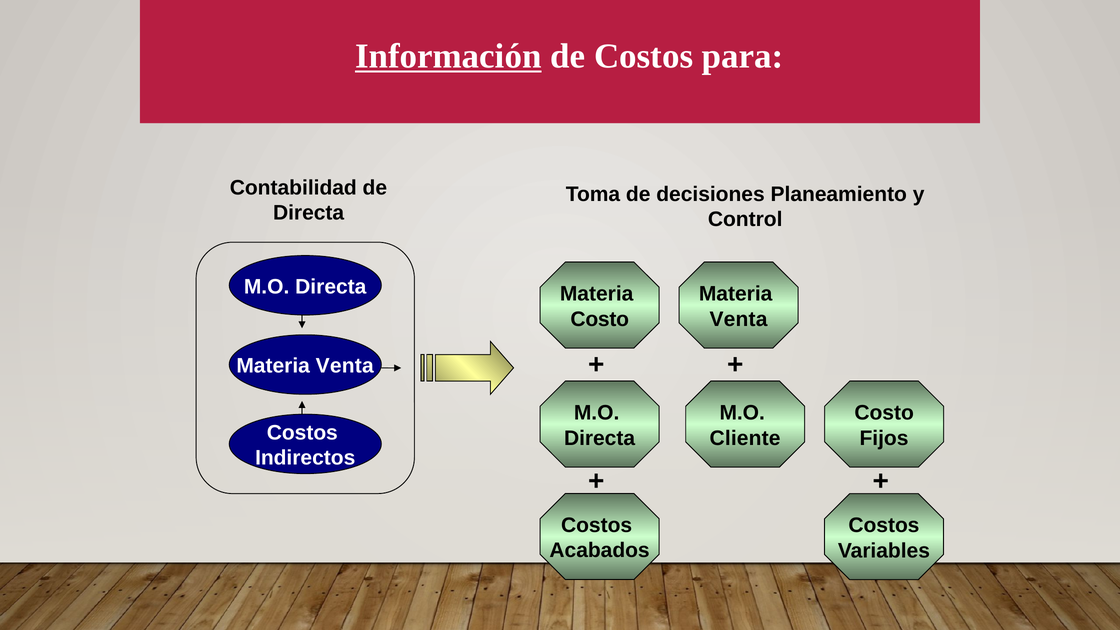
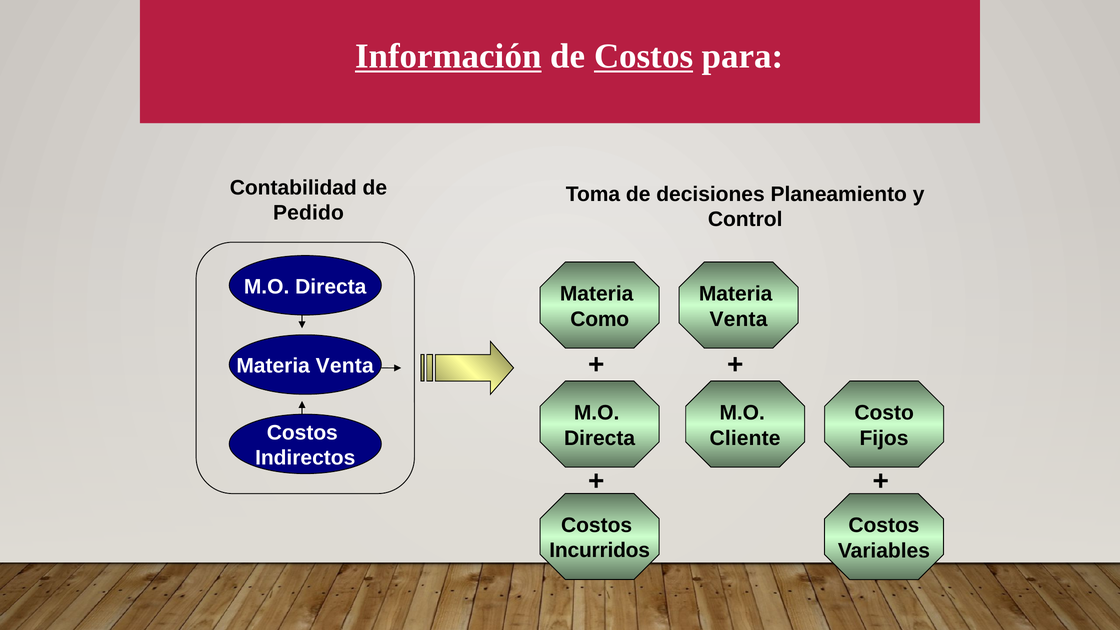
Costos at (644, 56) underline: none -> present
Directa at (309, 213): Directa -> Pedido
Costo at (600, 319): Costo -> Como
Acabados: Acabados -> Incurridos
